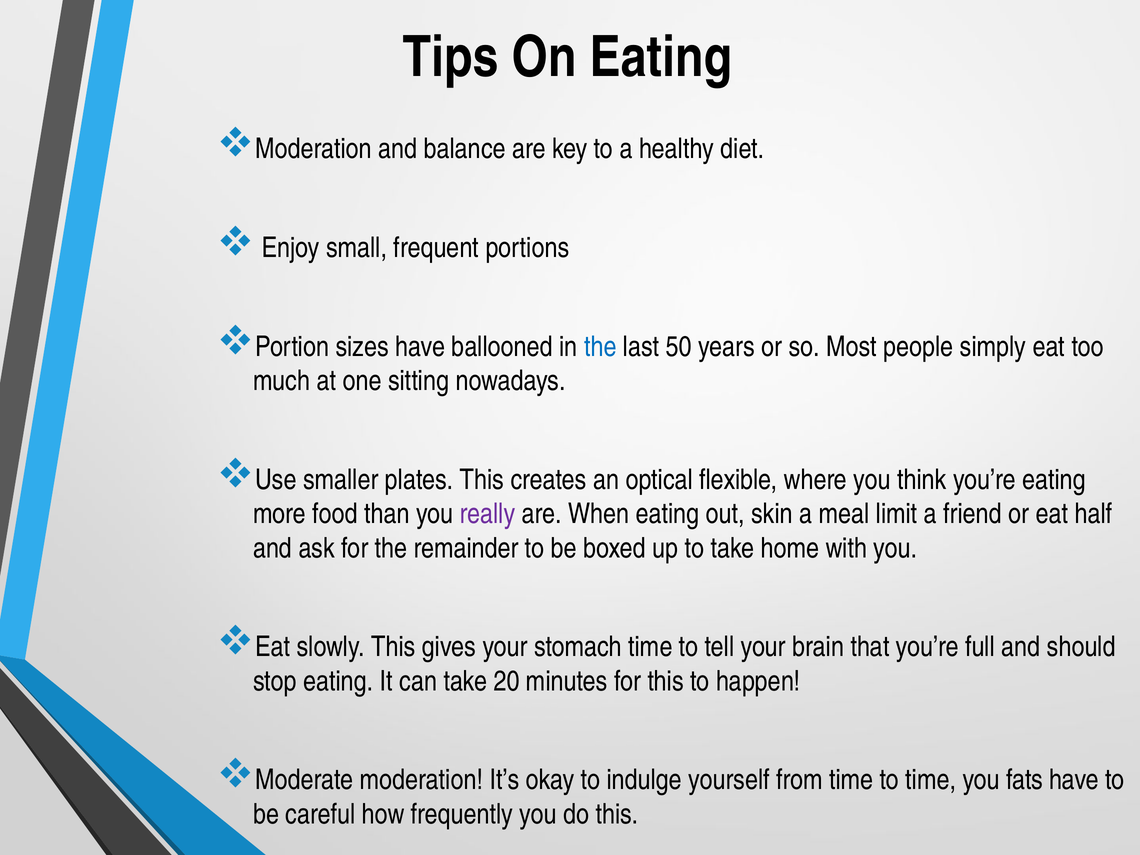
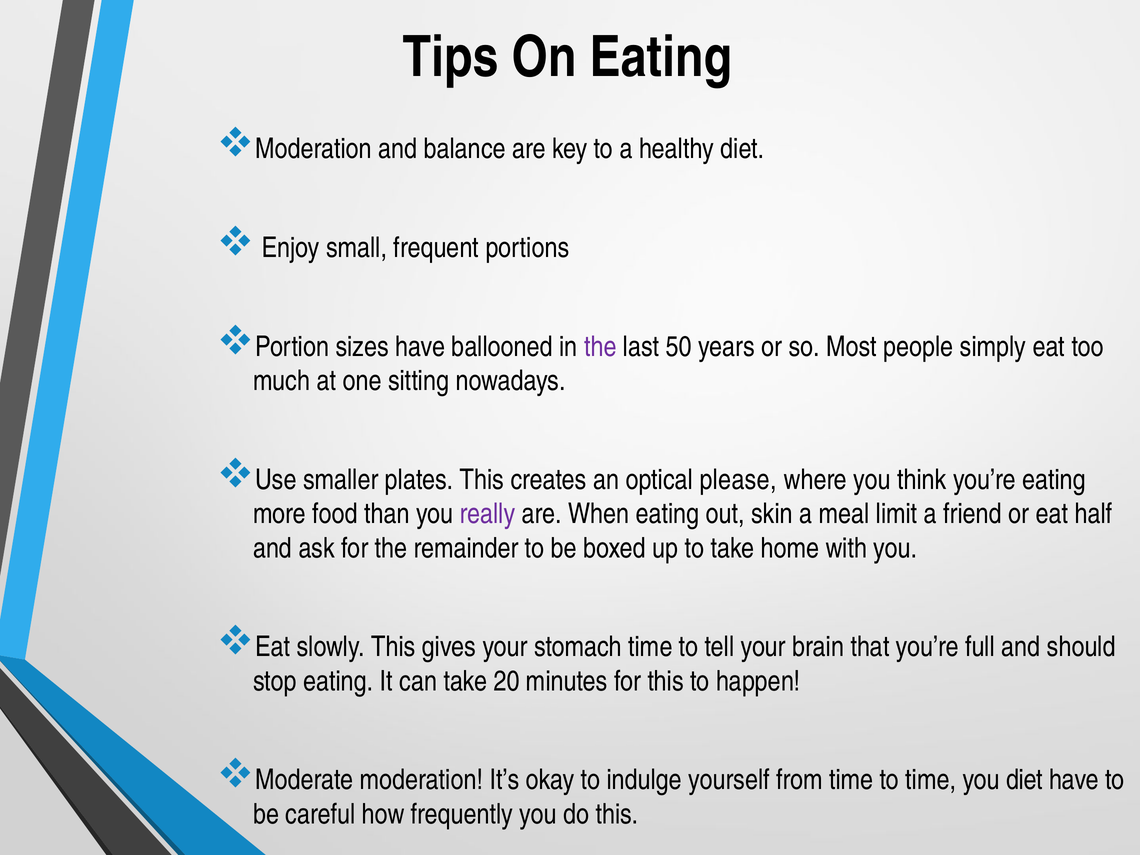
the at (600, 347) colour: blue -> purple
flexible: flexible -> please
you fats: fats -> diet
